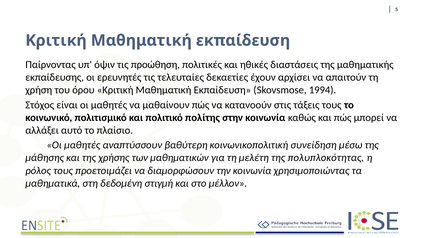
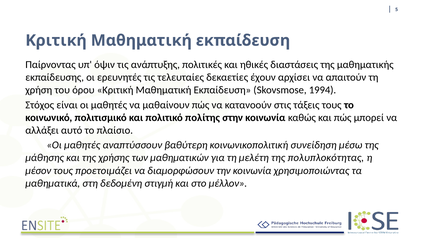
προώθηση: προώθηση -> ανάπτυξης
ρόλος: ρόλος -> μέσον
